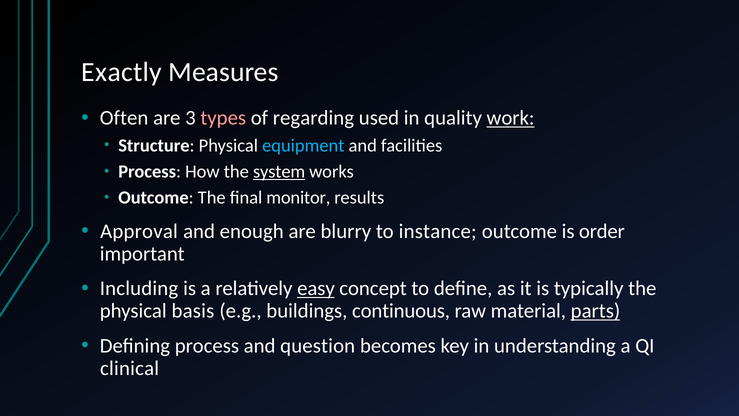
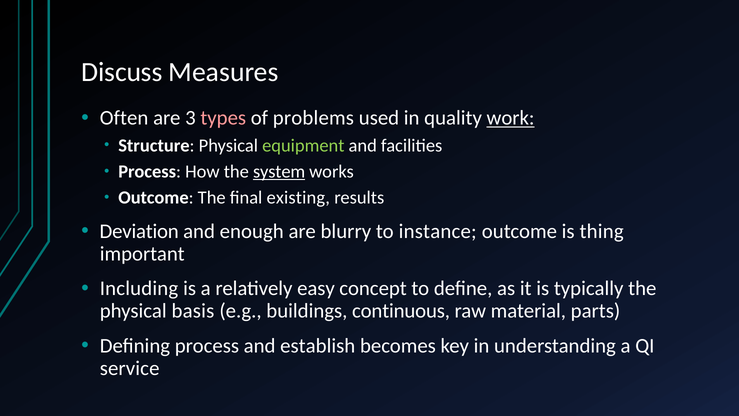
Exactly: Exactly -> Discuss
regarding: regarding -> problems
equipment colour: light blue -> light green
monitor: monitor -> existing
Approval: Approval -> Deviation
order: order -> thing
easy underline: present -> none
parts underline: present -> none
question: question -> establish
clinical: clinical -> service
